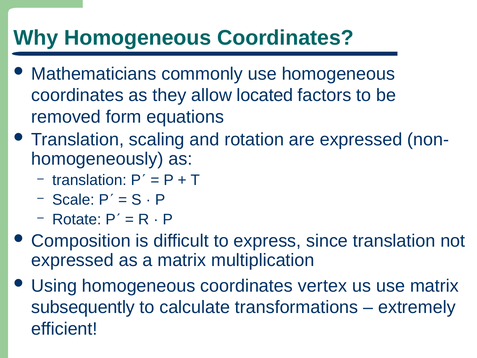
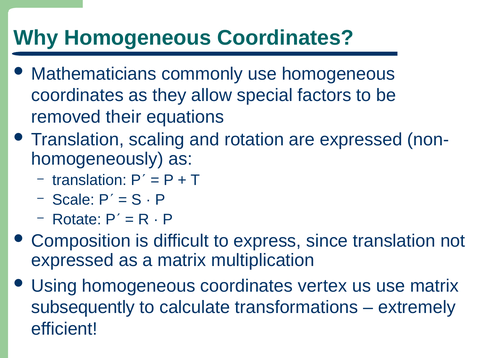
located: located -> special
form: form -> their
